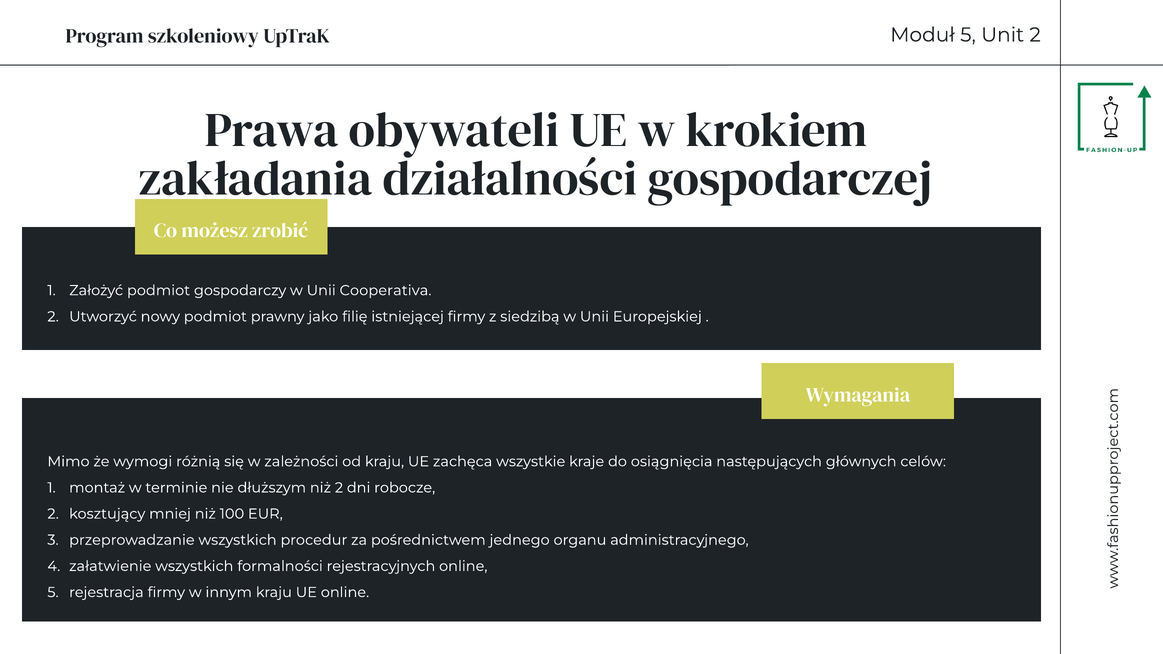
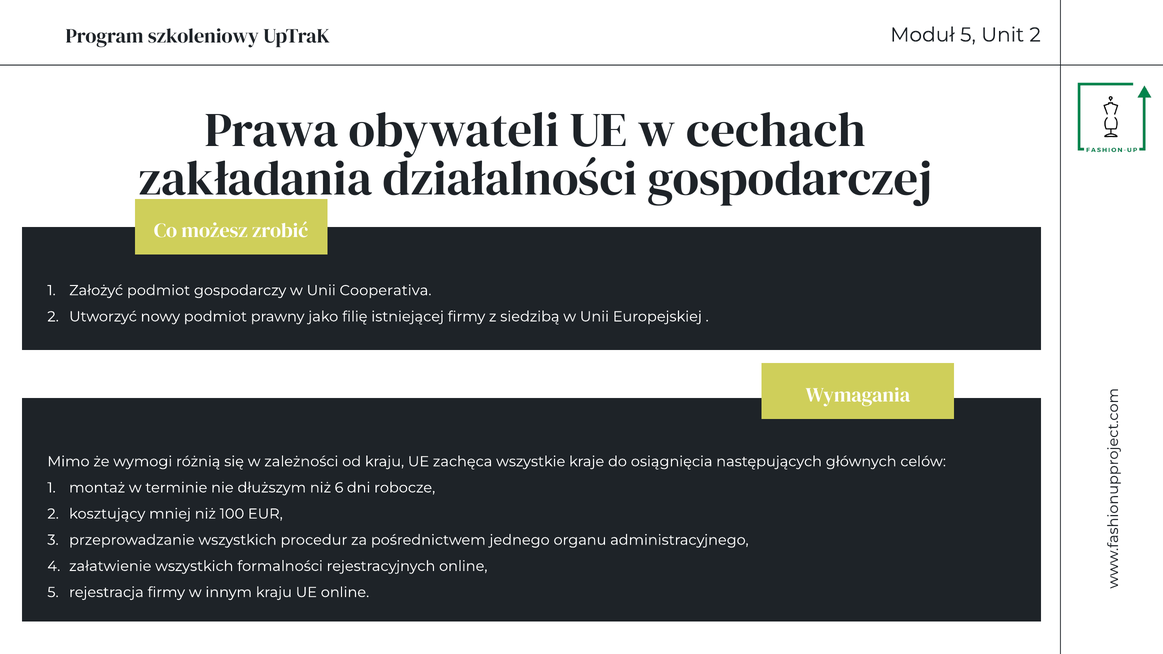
krokiem: krokiem -> cechach
niż 2: 2 -> 6
